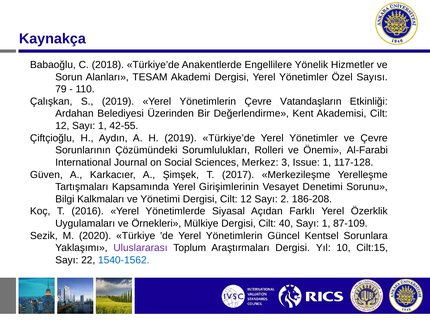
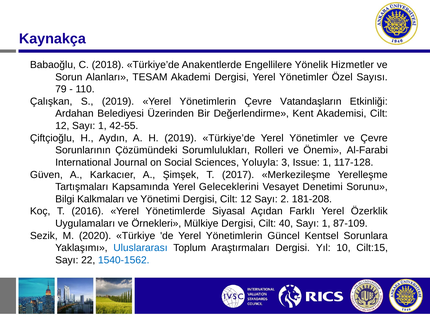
Merkez: Merkez -> Yoluyla
Girişimlerinin: Girişimlerinin -> Geleceklerini
186-208: 186-208 -> 181-208
Uluslararası colour: purple -> blue
